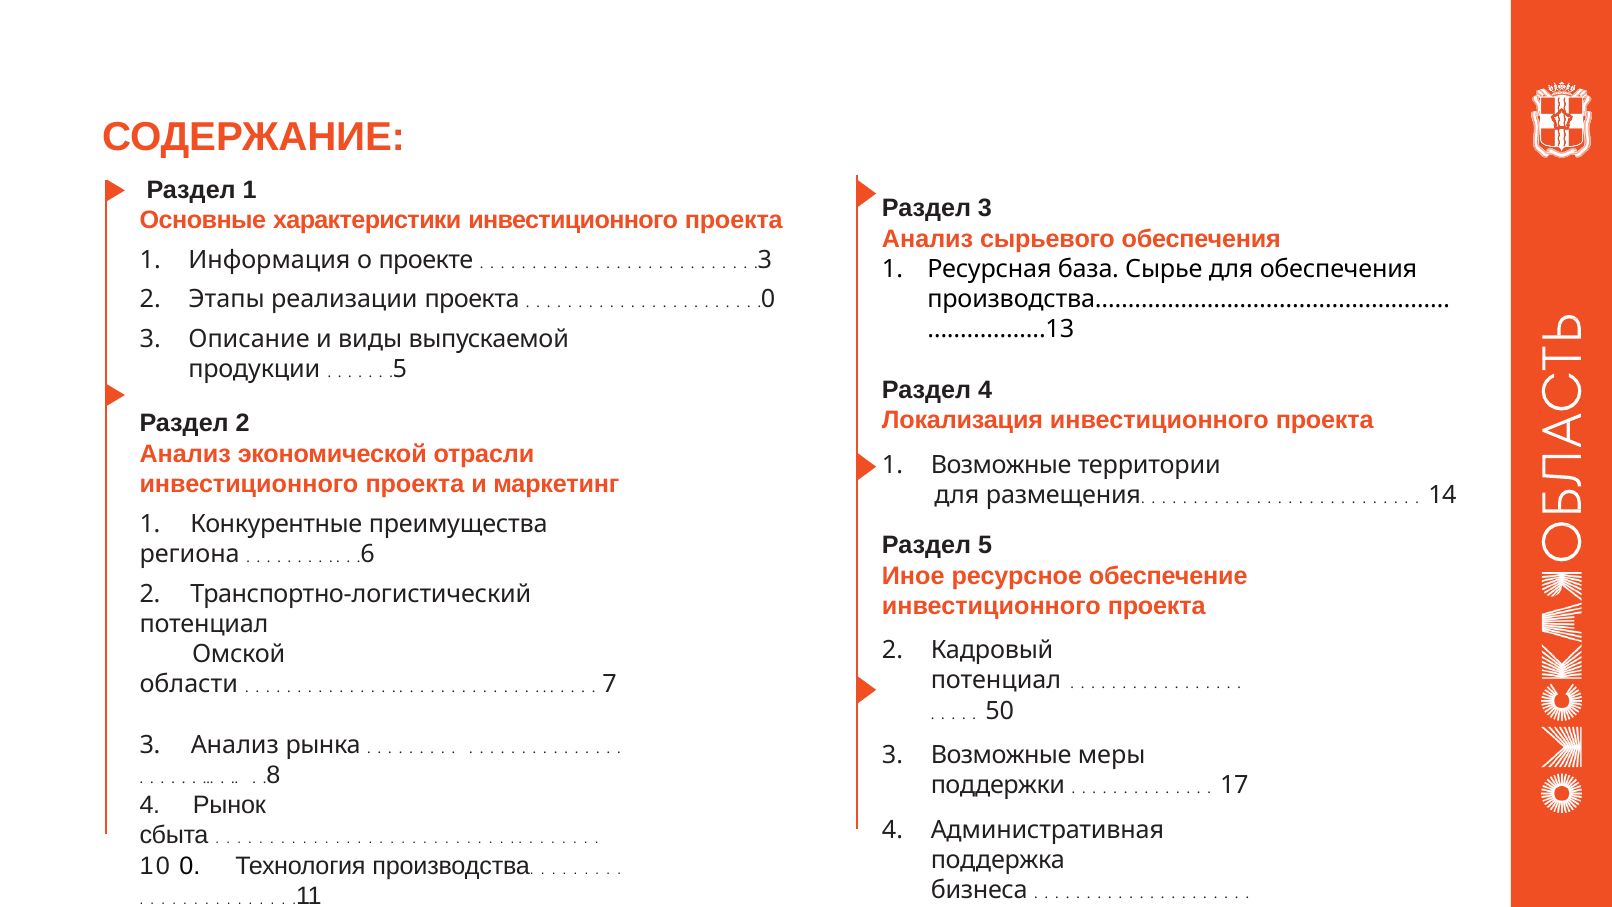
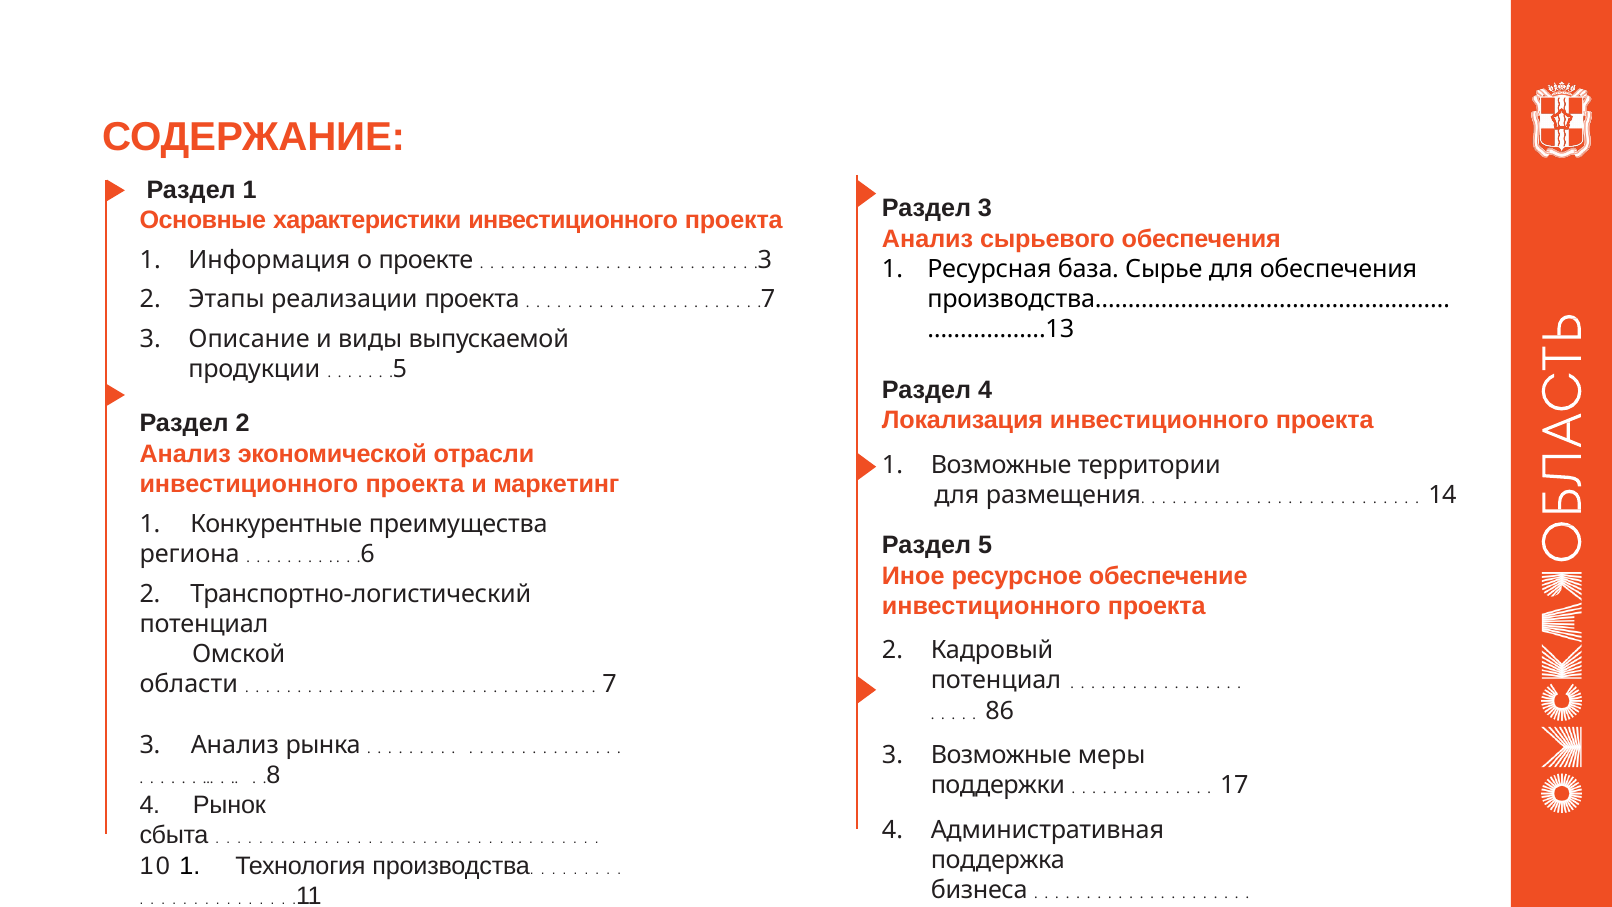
0 at (768, 299): 0 -> 7
50: 50 -> 86
10 0: 0 -> 1
